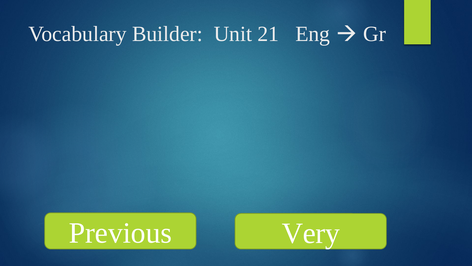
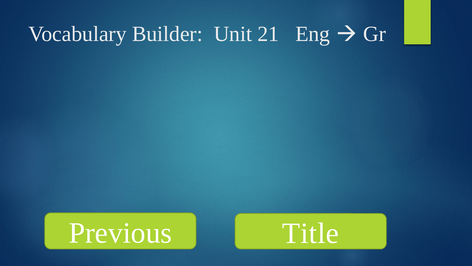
Very: Very -> Title
